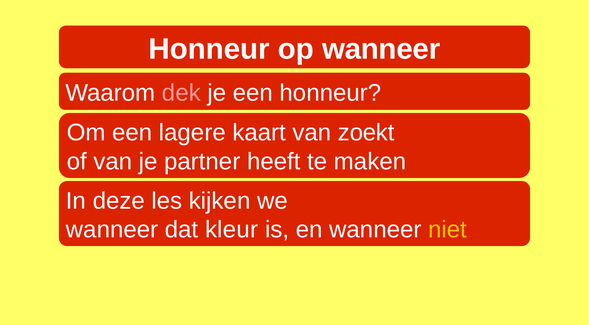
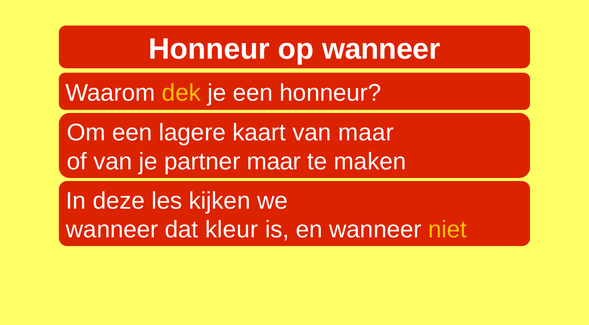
dek colour: pink -> yellow
van zoekt: zoekt -> maar
partner heeft: heeft -> maar
